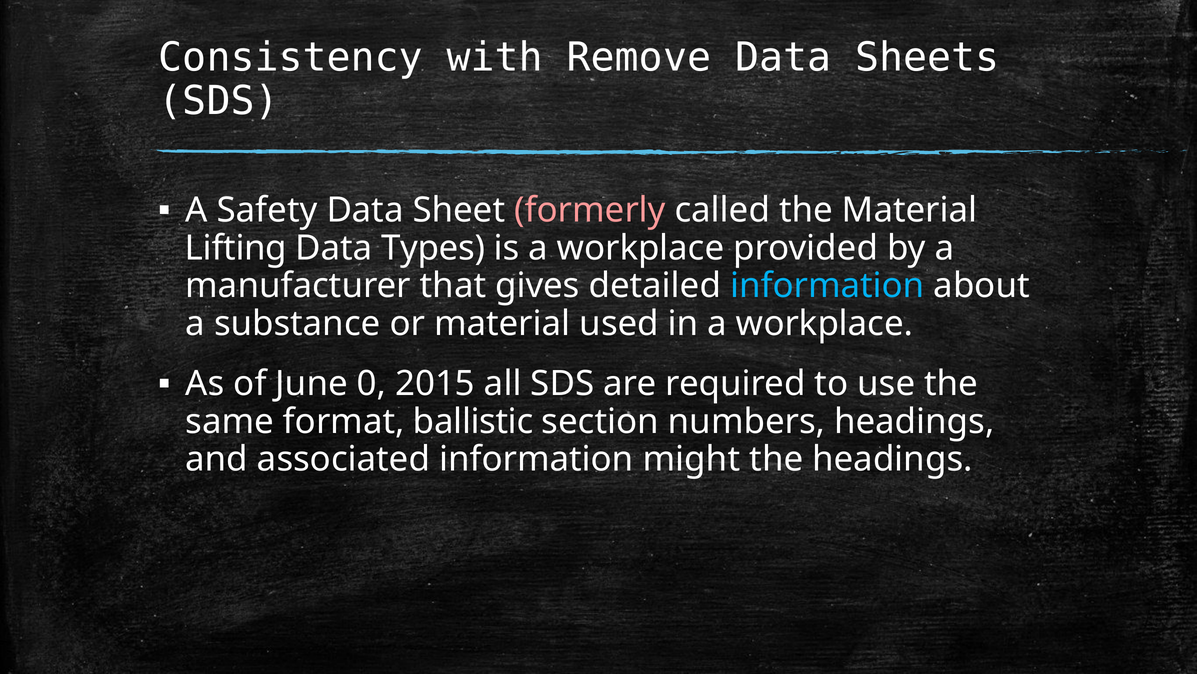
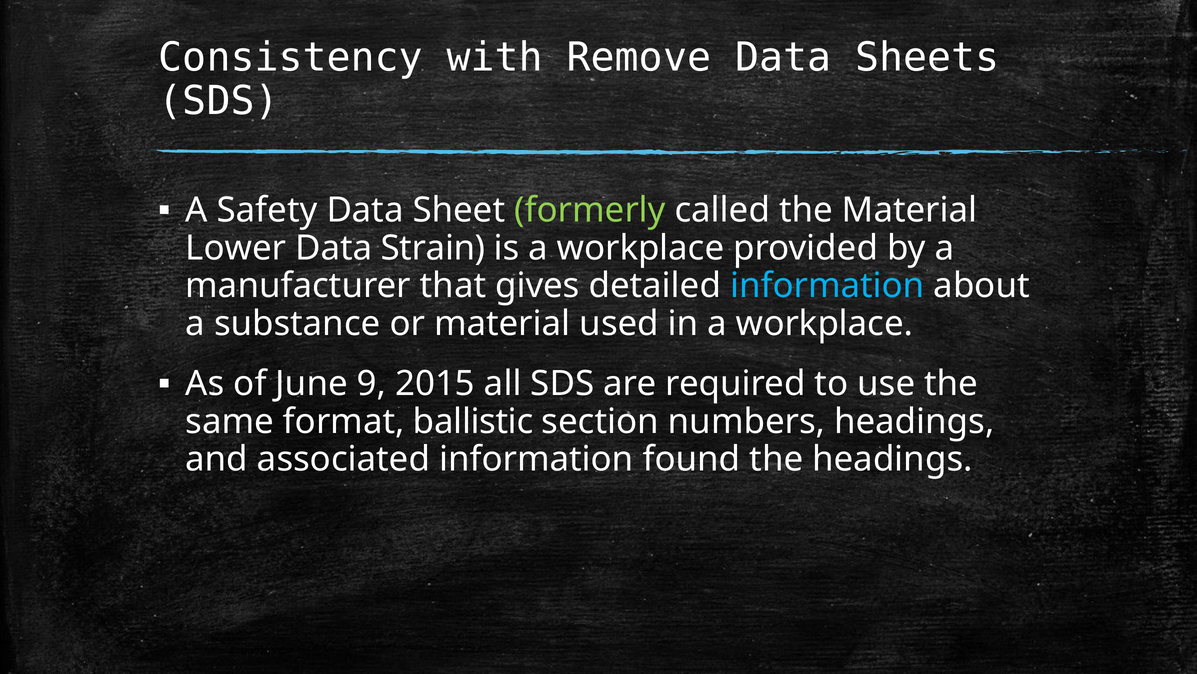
formerly colour: pink -> light green
Lifting: Lifting -> Lower
Types: Types -> Strain
0: 0 -> 9
might: might -> found
